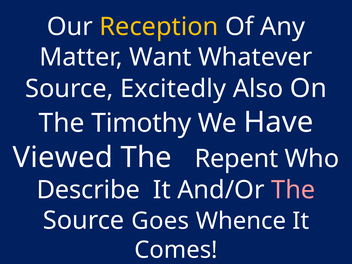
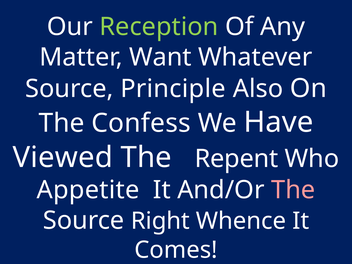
Reception colour: yellow -> light green
Excitedly: Excitedly -> Principle
Timothy: Timothy -> Confess
Describe: Describe -> Appetite
Goes: Goes -> Right
